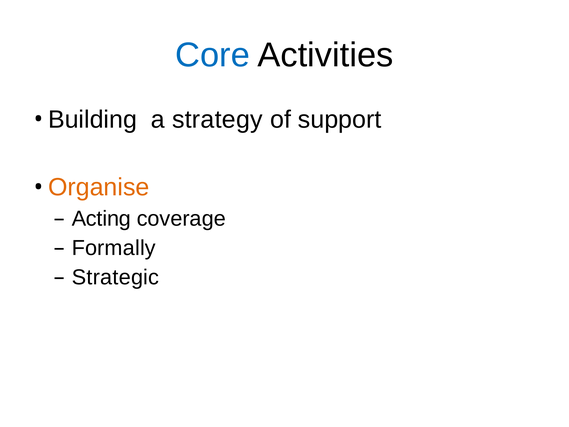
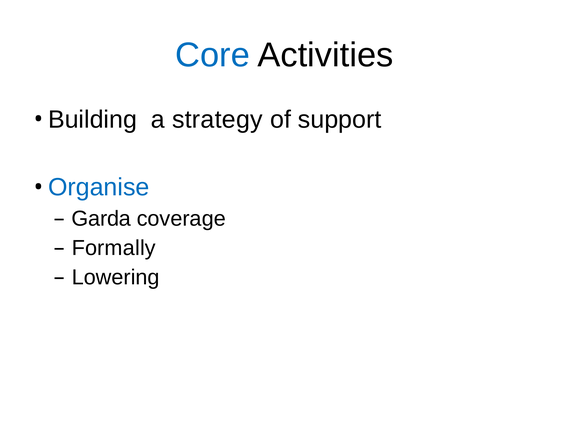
Organise colour: orange -> blue
Acting: Acting -> Garda
Strategic: Strategic -> Lowering
